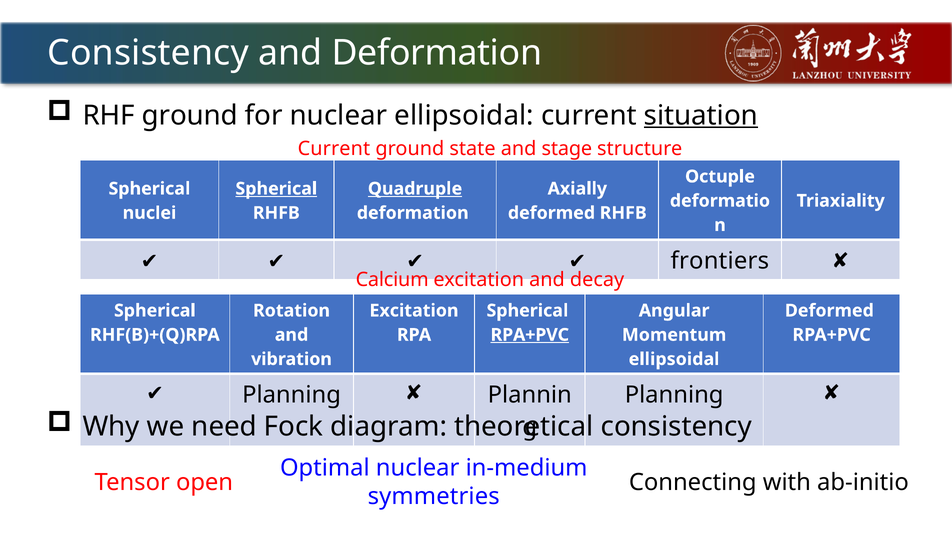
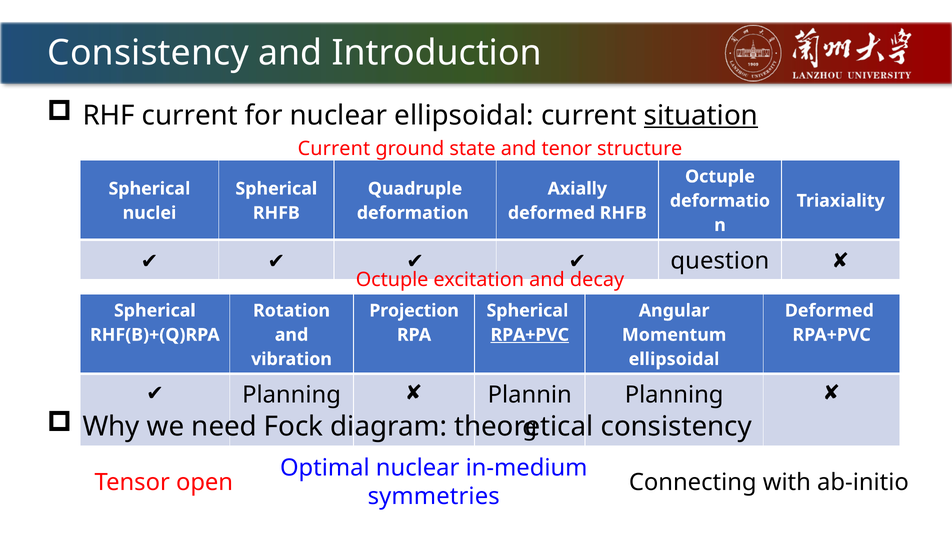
and Deformation: Deformation -> Introduction
RHF ground: ground -> current
stage: stage -> tenor
Spherical at (276, 189) underline: present -> none
Quadruple underline: present -> none
frontiers: frontiers -> question
Calcium at (392, 280): Calcium -> Octuple
Excitation at (414, 311): Excitation -> Projection
